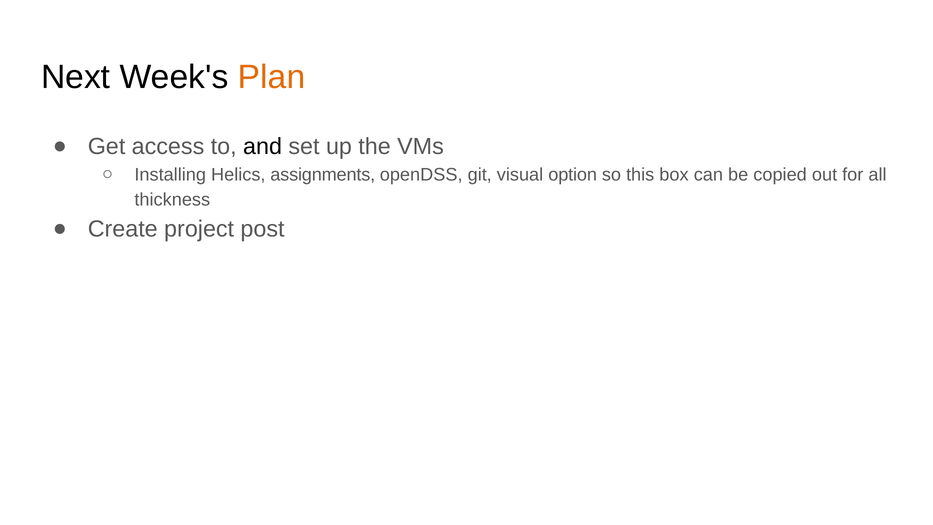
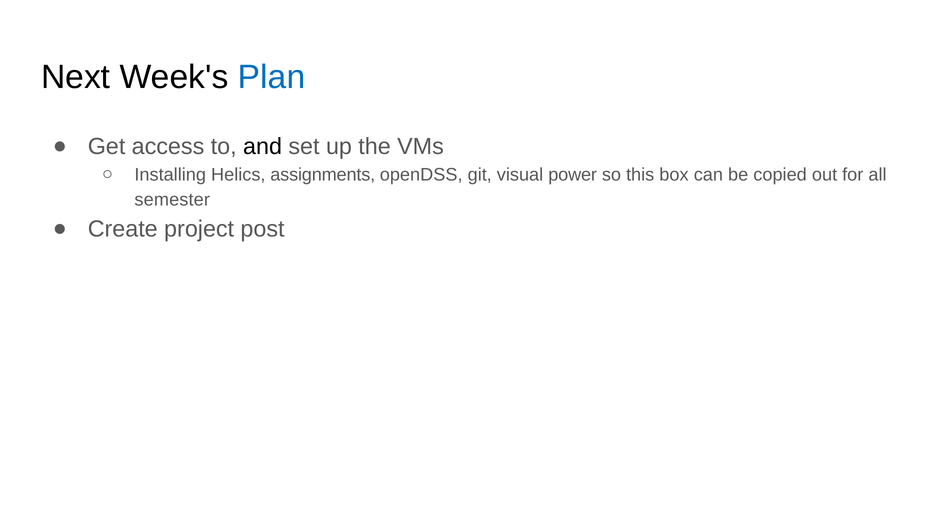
Plan colour: orange -> blue
option: option -> power
thickness: thickness -> semester
